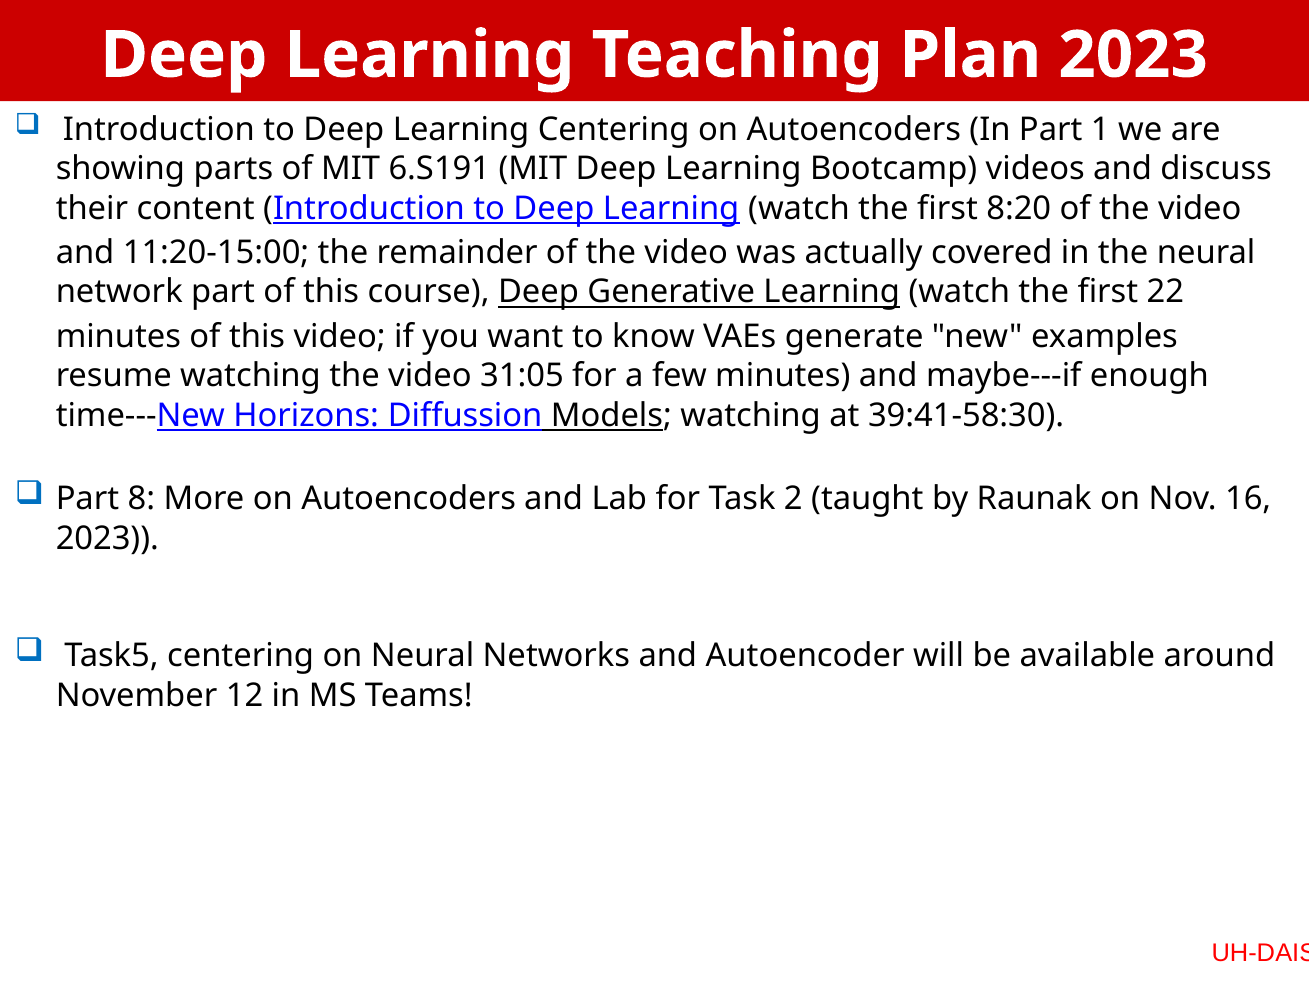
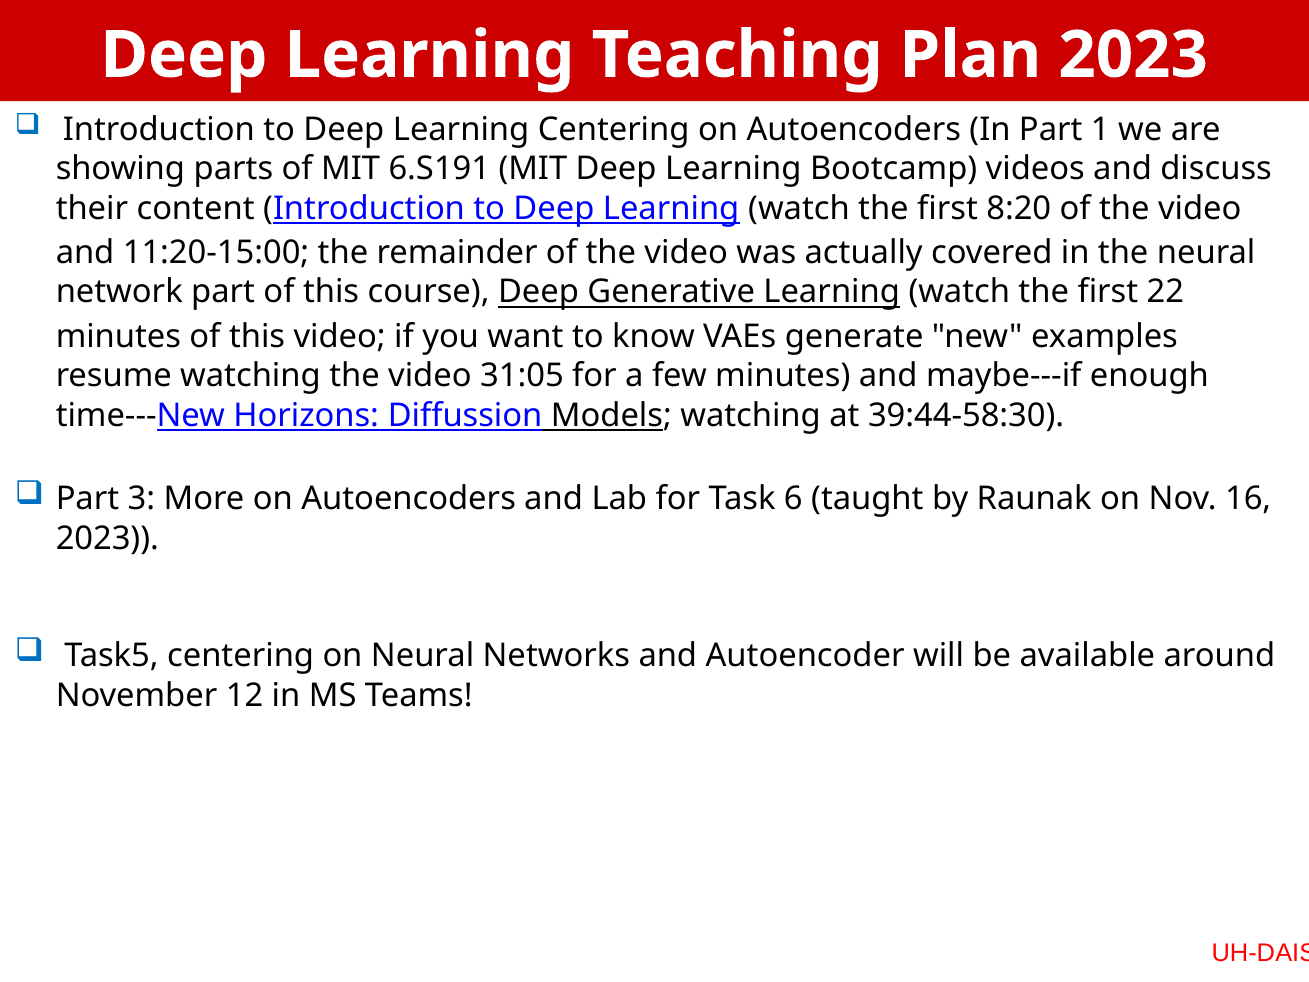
39:41-58:30: 39:41-58:30 -> 39:44-58:30
8: 8 -> 3
2: 2 -> 6
